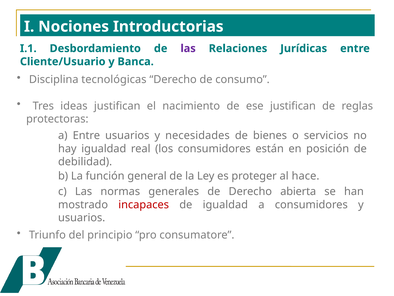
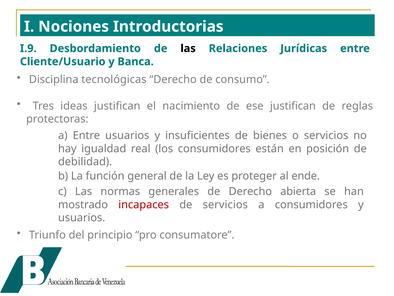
I.1: I.1 -> I.9
las at (188, 48) colour: purple -> black
necesidades: necesidades -> insuficientes
hace: hace -> ende
de igualdad: igualdad -> servicios
